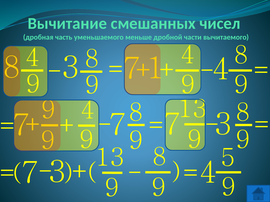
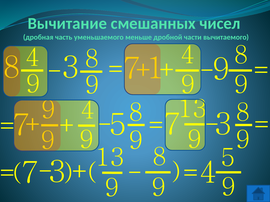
3 4: 4 -> 9
7 at (118, 125): 7 -> 5
